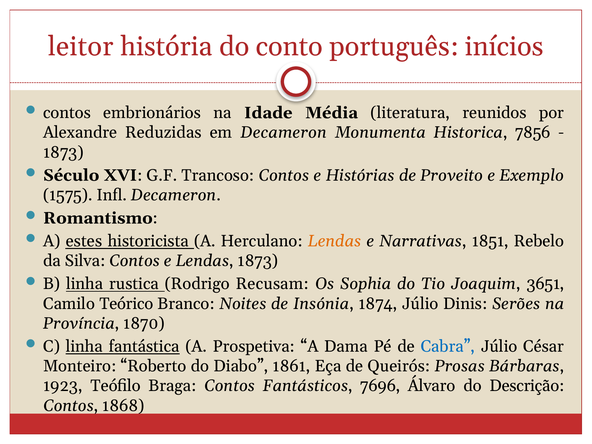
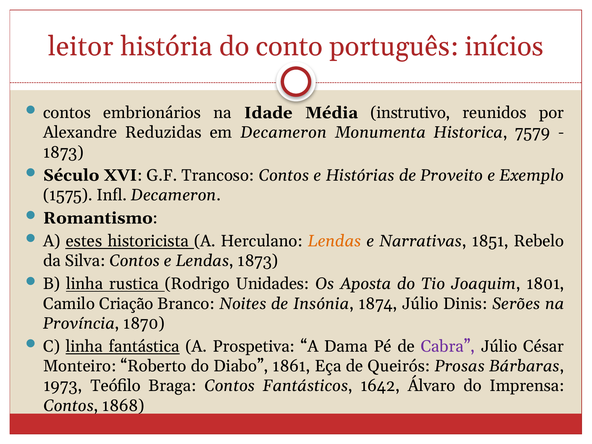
literatura: literatura -> instrutivo
7856: 7856 -> 7579
Recusam: Recusam -> Unidades
Sophia: Sophia -> Aposta
3651: 3651 -> 1801
Teórico: Teórico -> Criação
Cabra colour: blue -> purple
1923: 1923 -> 1973
7696: 7696 -> 1642
Descrição: Descrição -> Imprensa
